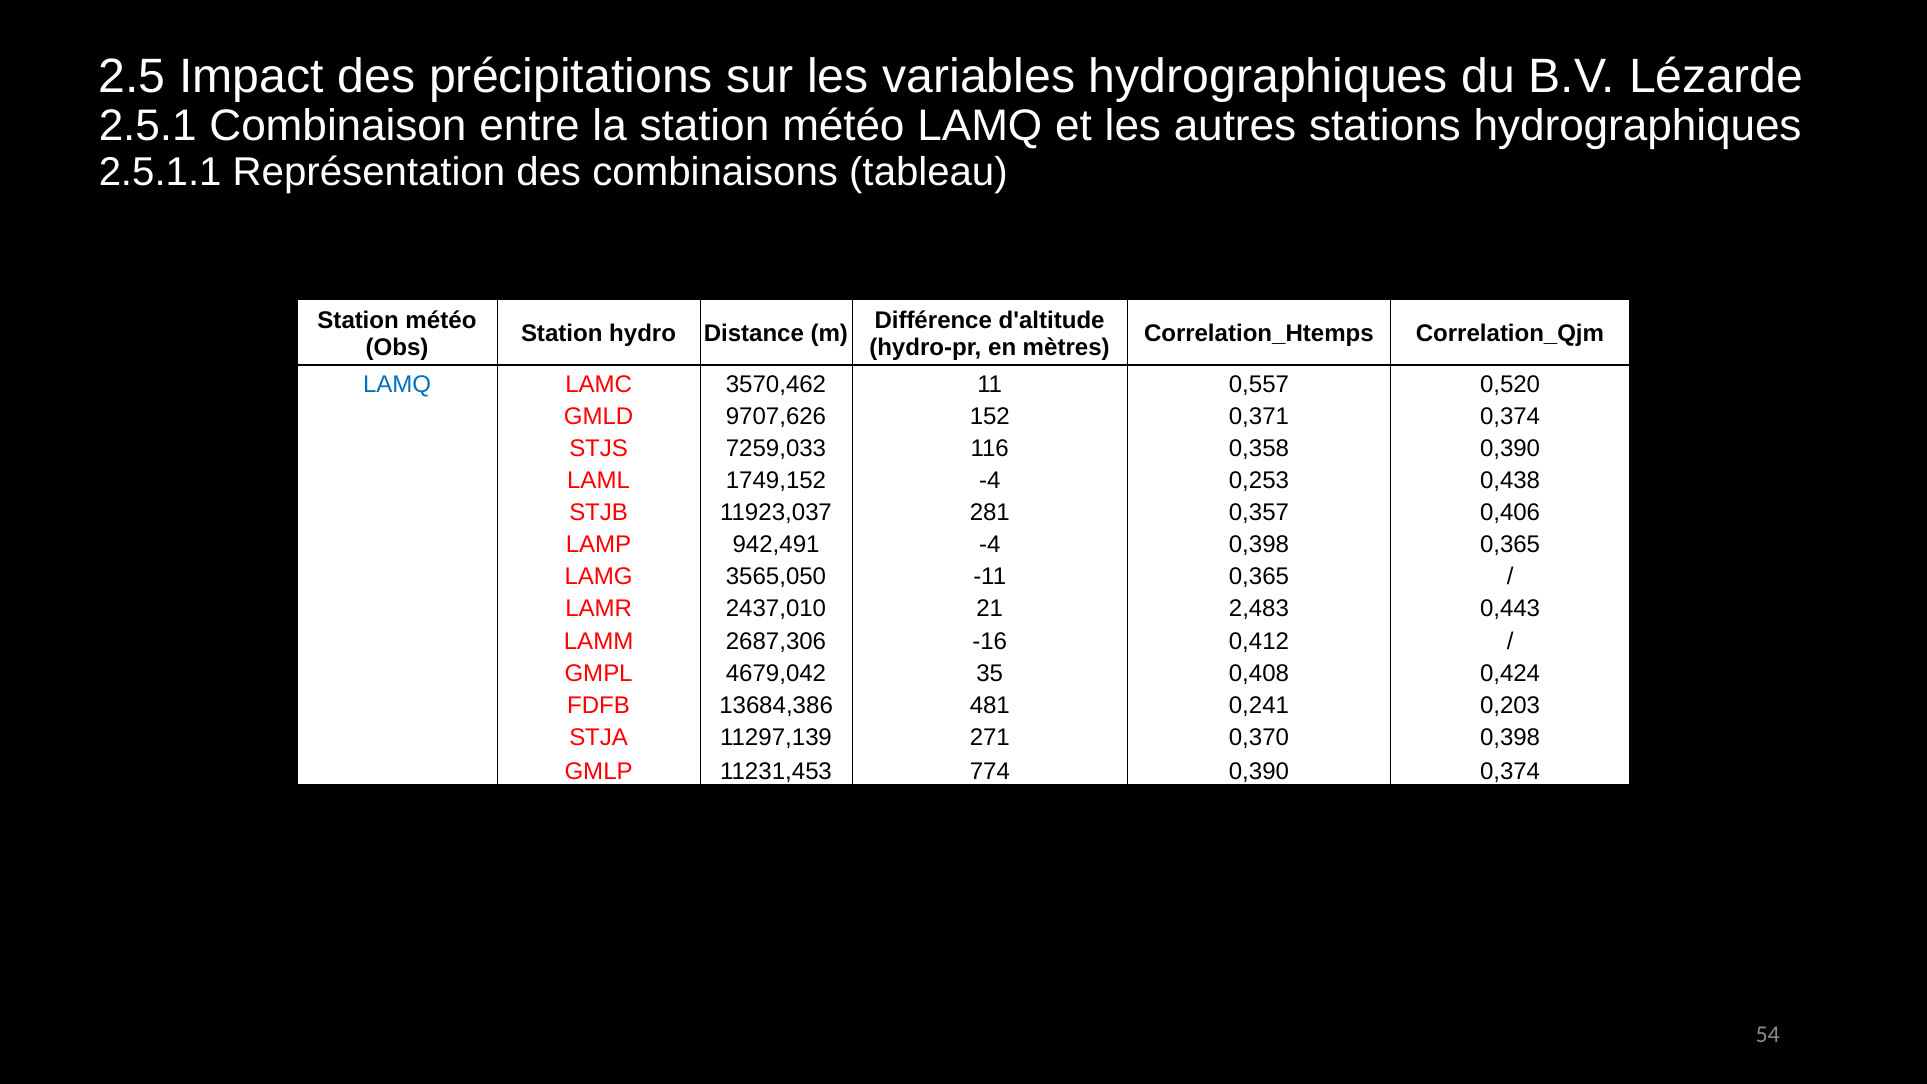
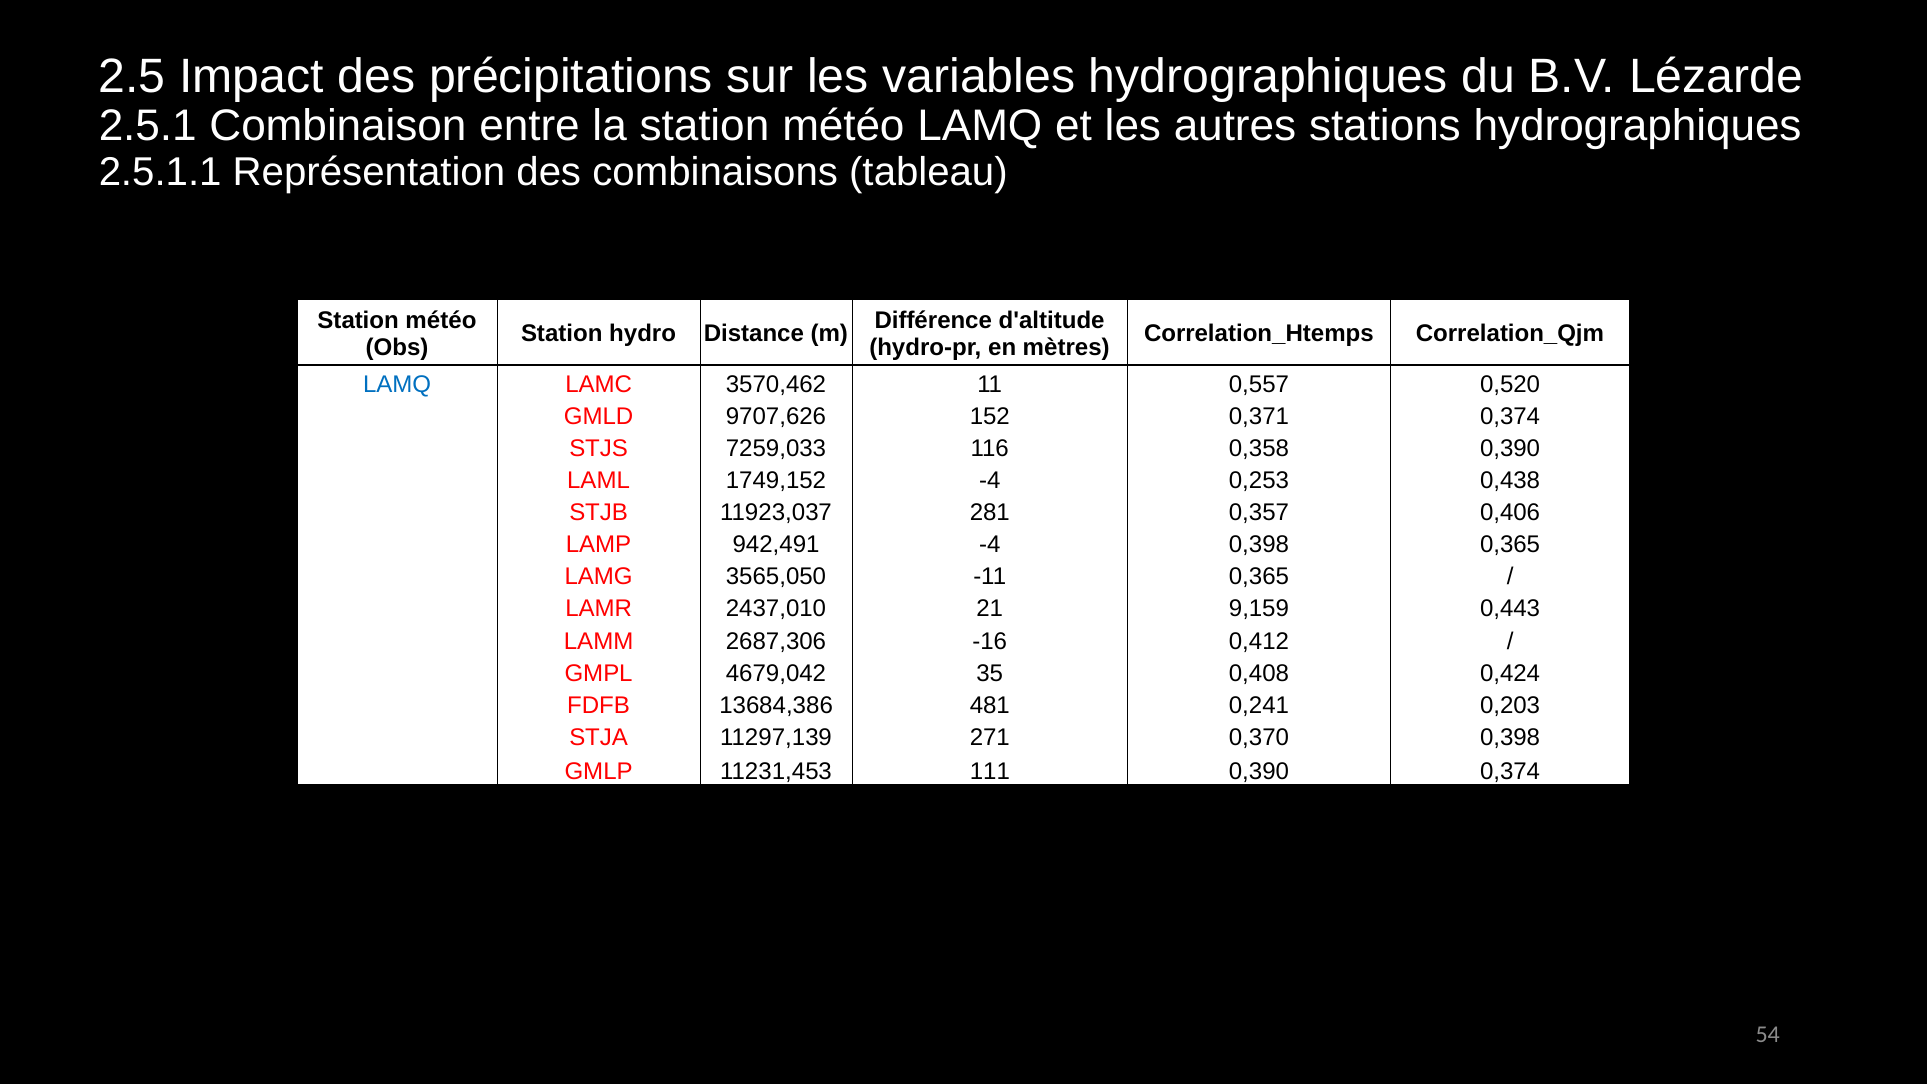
2,483: 2,483 -> 9,159
774: 774 -> 111
